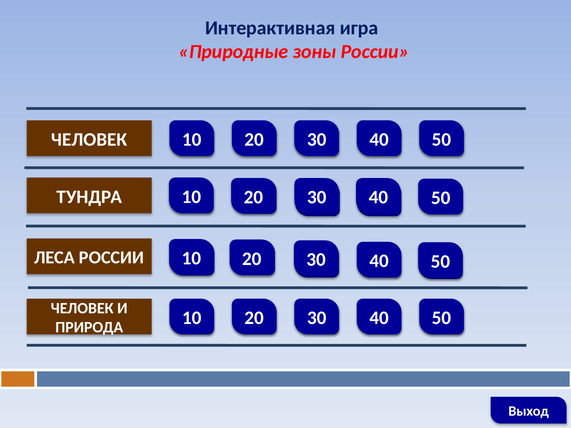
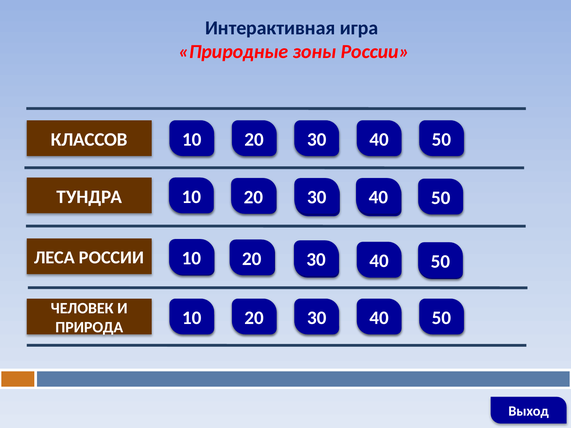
ЧЕЛОВЕК at (89, 140): ЧЕЛОВЕК -> КЛАССОВ
